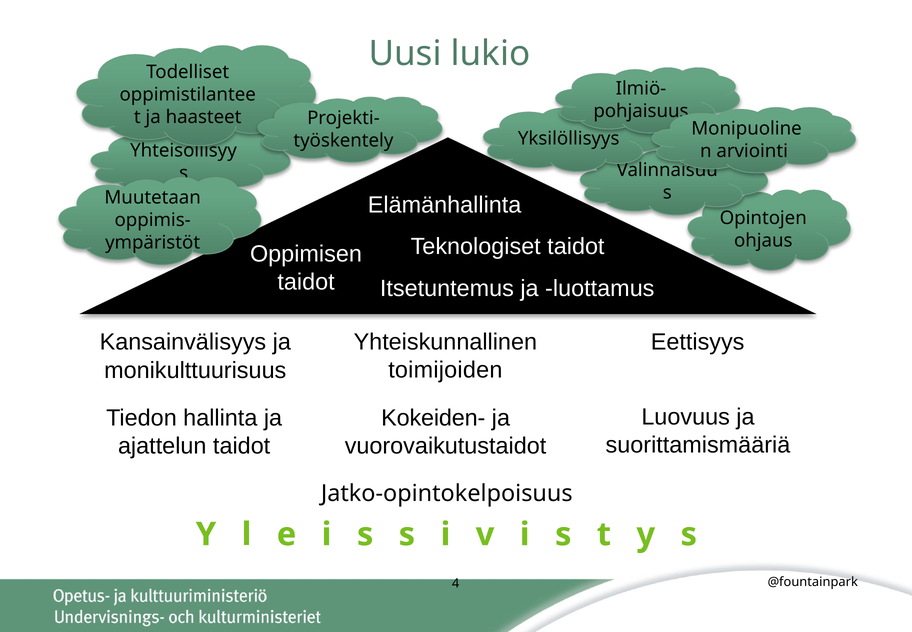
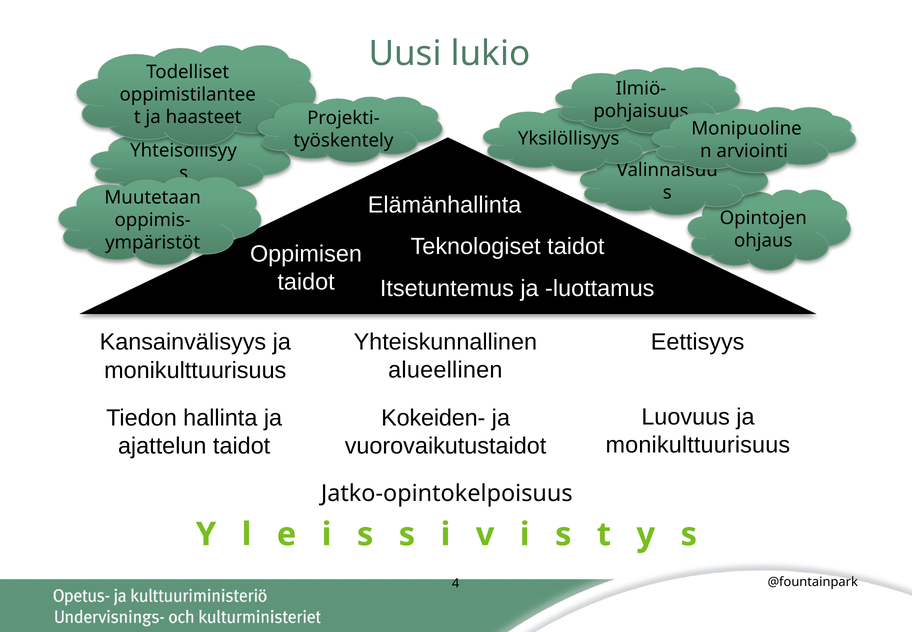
toimijoiden: toimijoiden -> alueellinen
suorittamismääriä at (698, 445): suorittamismääriä -> monikulttuurisuus
